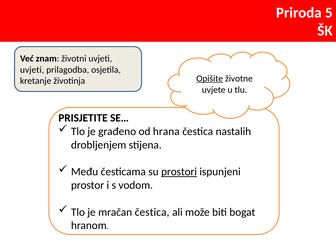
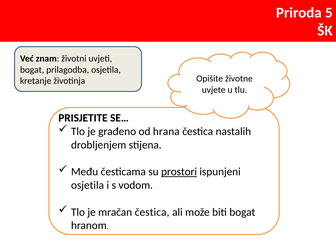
uvjeti at (32, 70): uvjeti -> bogat
Opišite underline: present -> none
prostor at (88, 185): prostor -> osjetila
